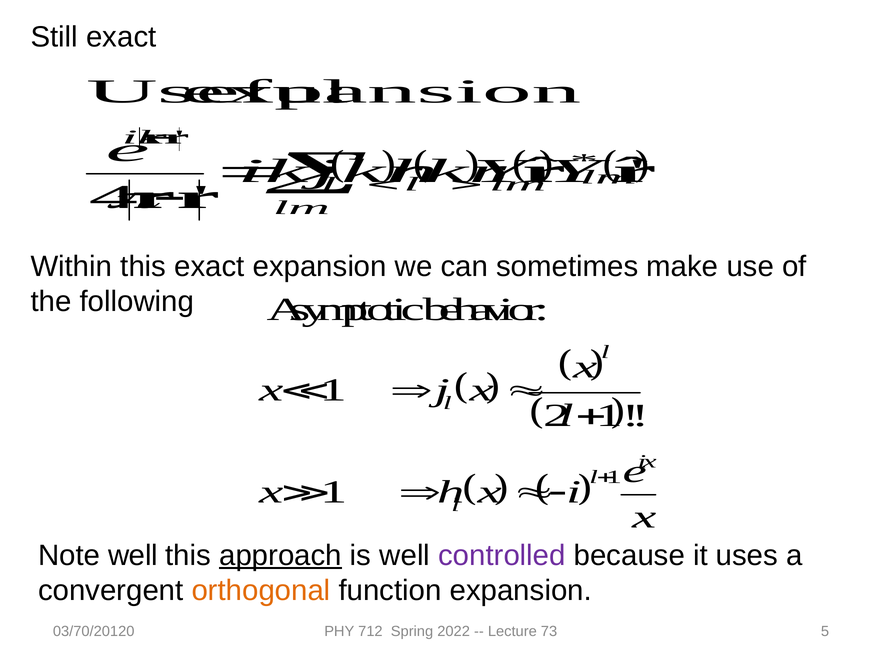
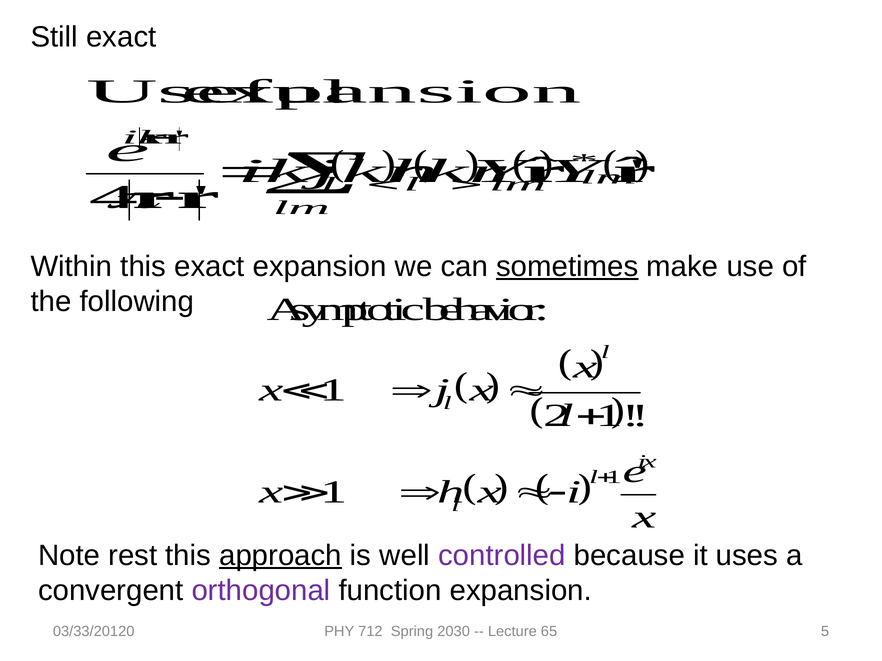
sometimes underline: none -> present
Note well: well -> rest
orthogonal colour: orange -> purple
03/70/20120: 03/70/20120 -> 03/33/20120
2022: 2022 -> 2030
73: 73 -> 65
